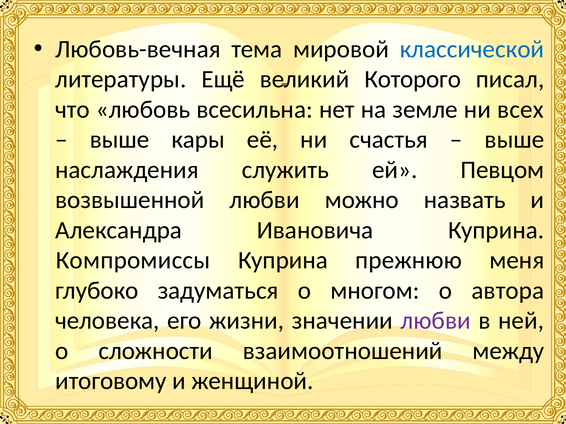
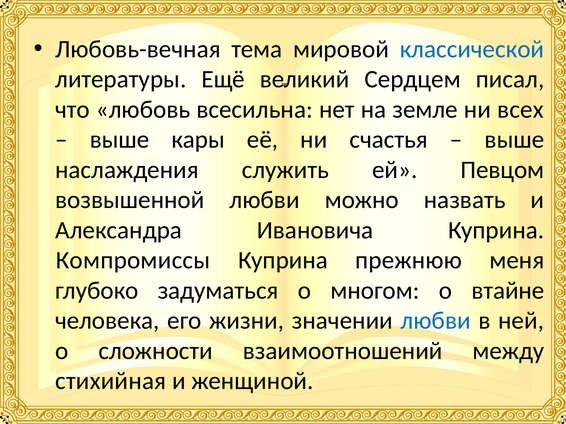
Которого: Которого -> Сердцем
автора: автора -> втайне
любви at (436, 321) colour: purple -> blue
итоговому: итоговому -> стихийная
